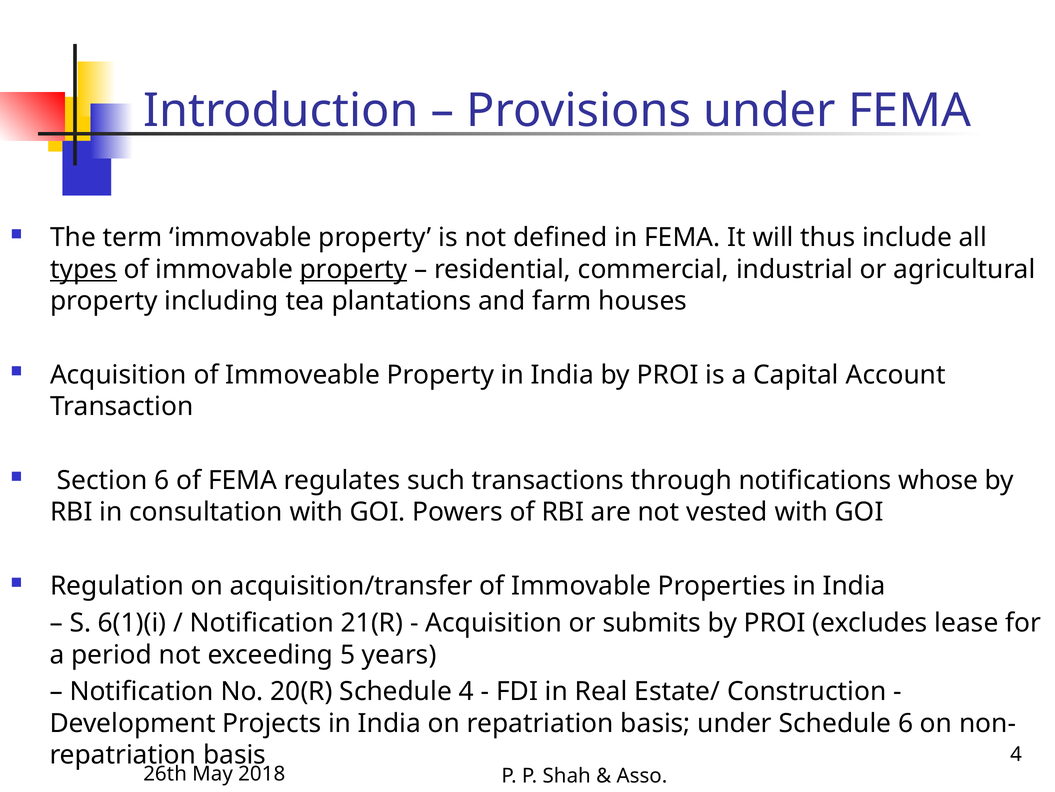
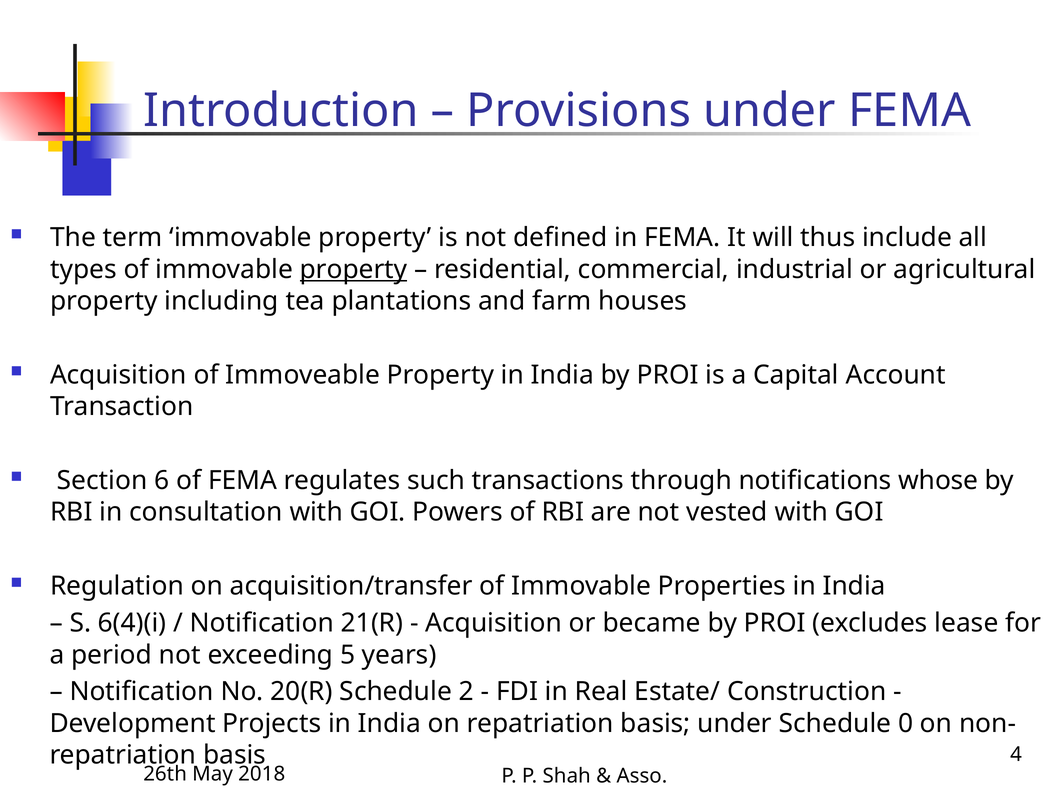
types underline: present -> none
6(1)(i: 6(1)(i -> 6(4)(i
submits: submits -> became
Schedule 4: 4 -> 2
Schedule 6: 6 -> 0
